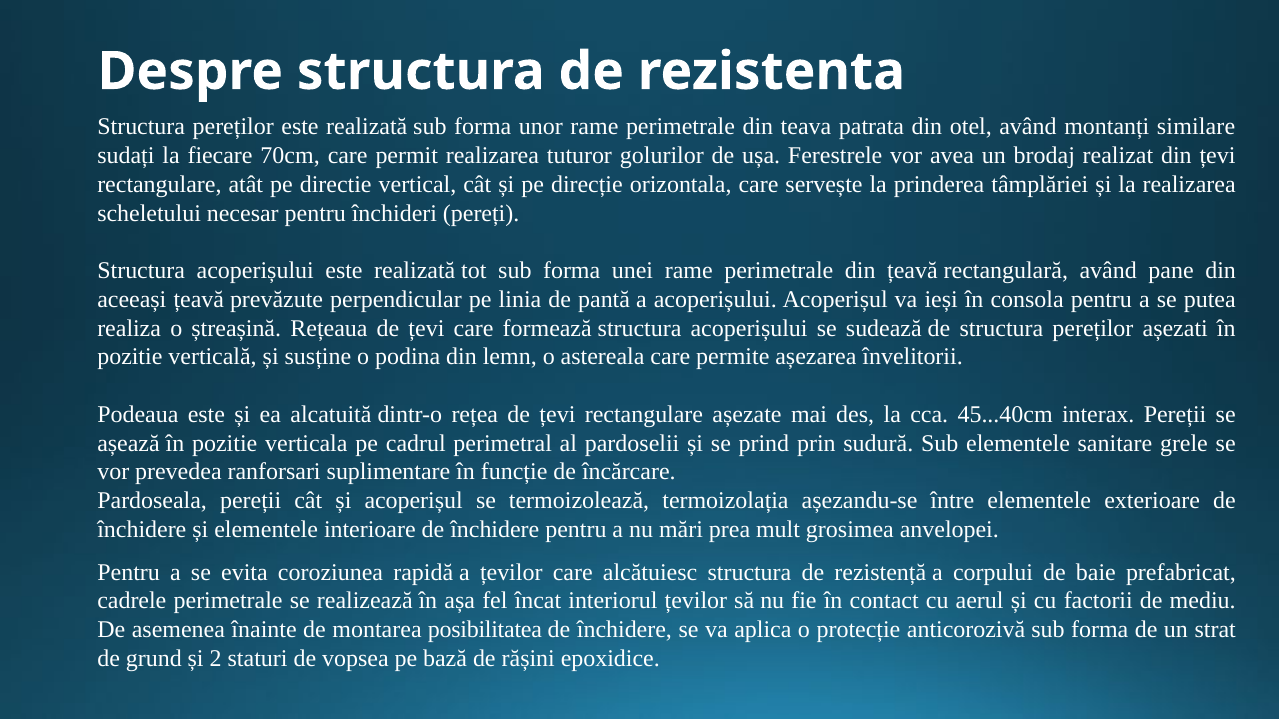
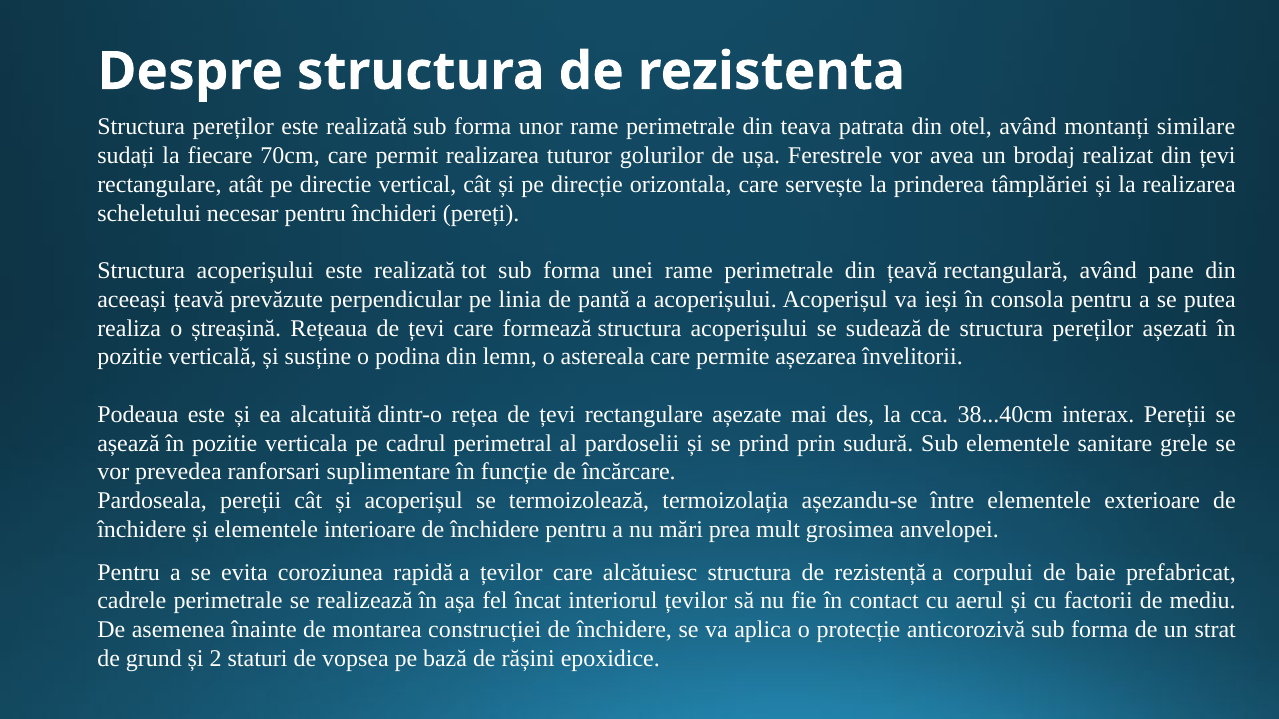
45...40cm: 45...40cm -> 38...40cm
posibilitatea: posibilitatea -> construcției
